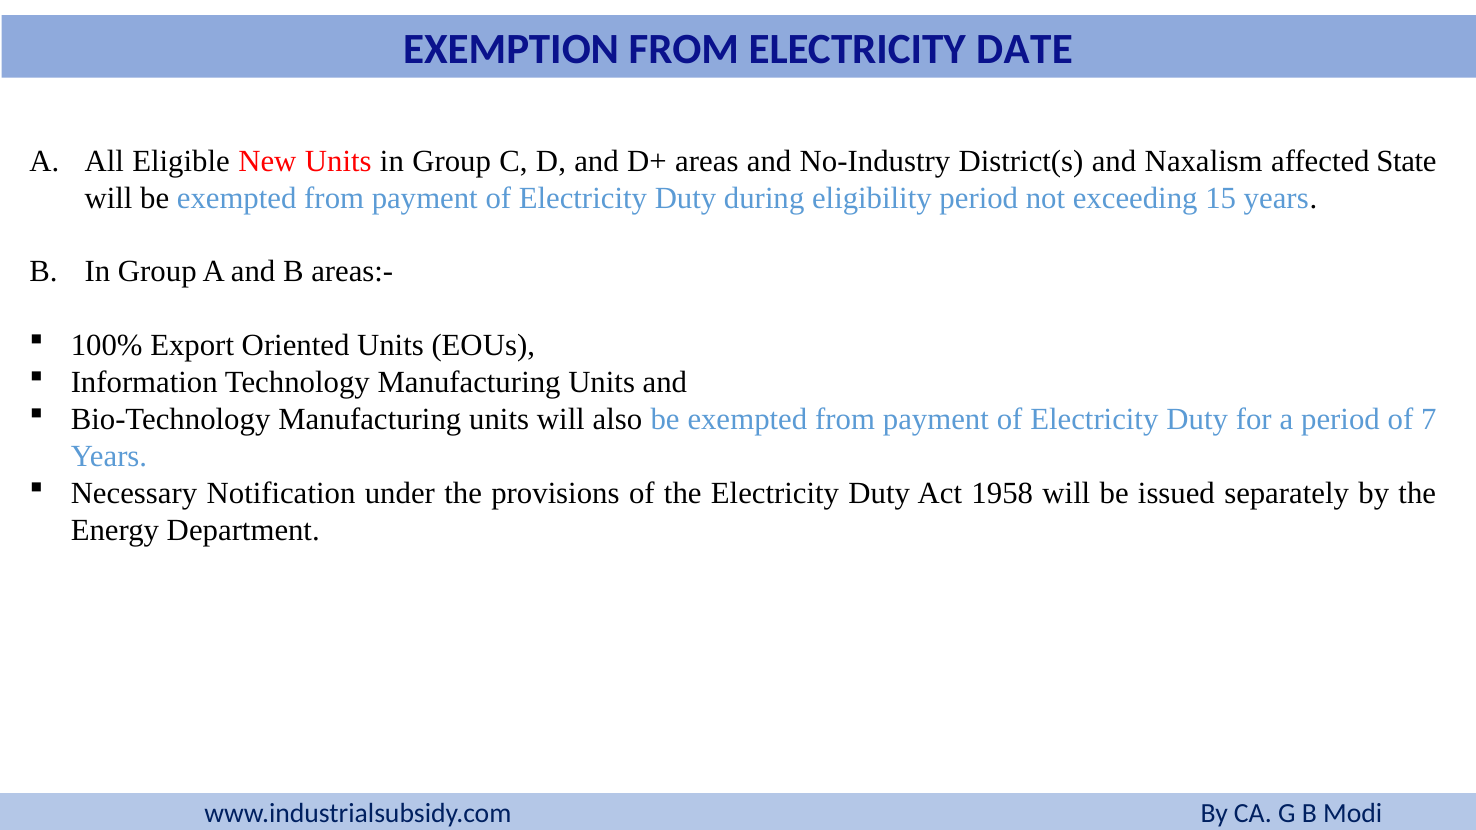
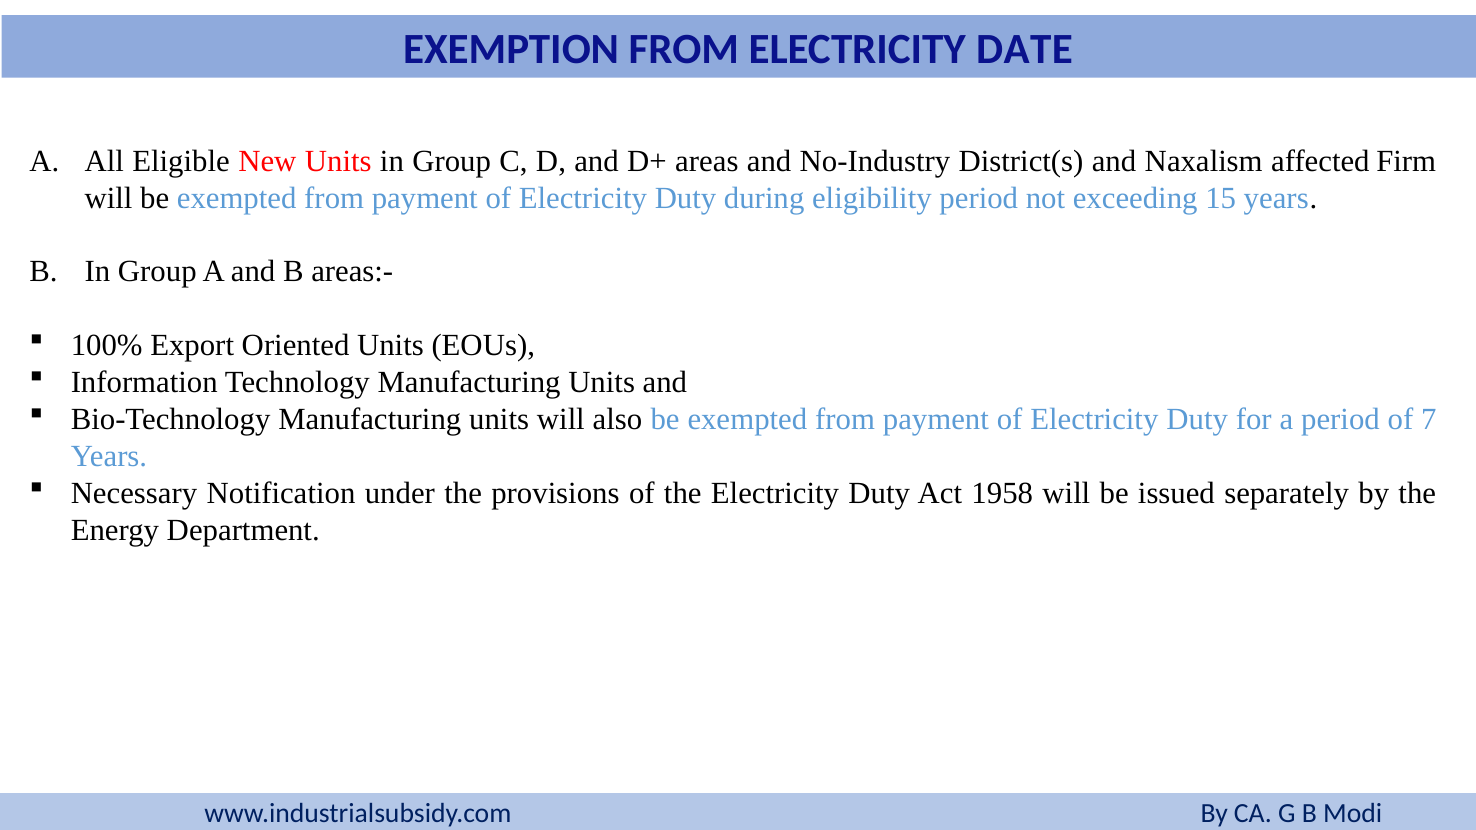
State: State -> Firm
